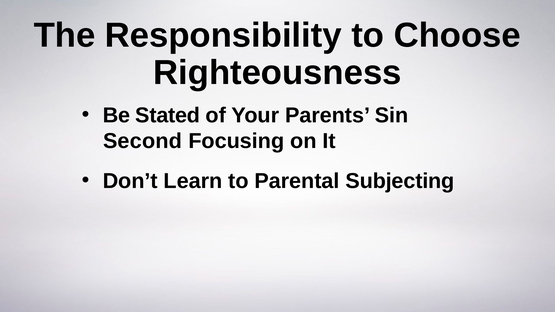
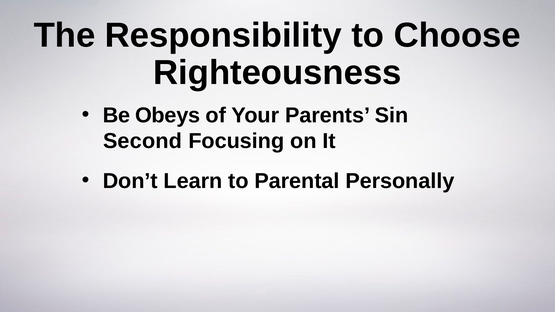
Stated: Stated -> Obeys
Subjecting: Subjecting -> Personally
